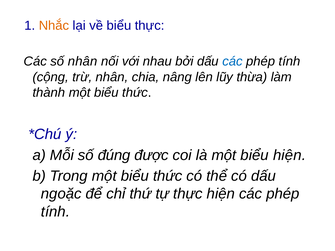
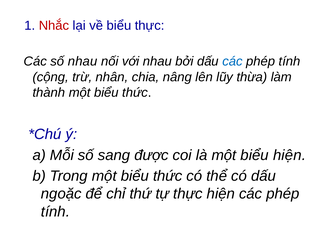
Nhắc colour: orange -> red
số nhân: nhân -> nhau
đúng: đúng -> sang
